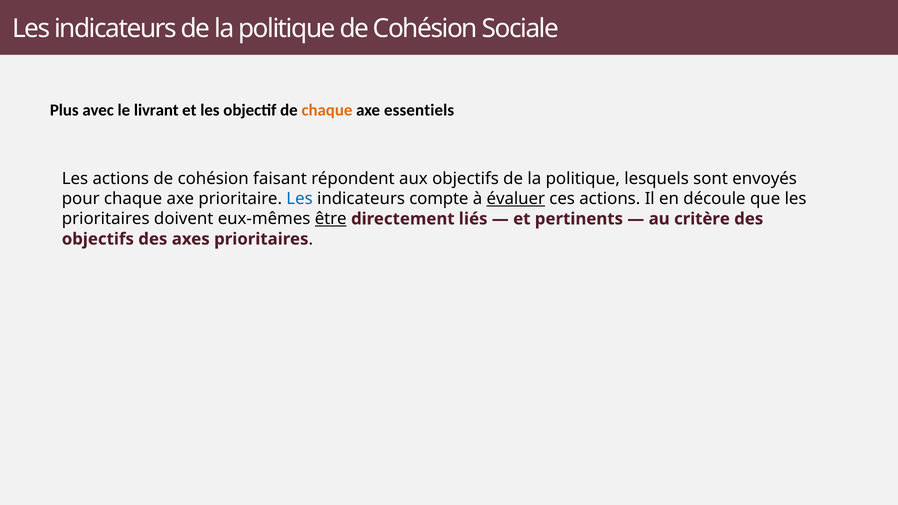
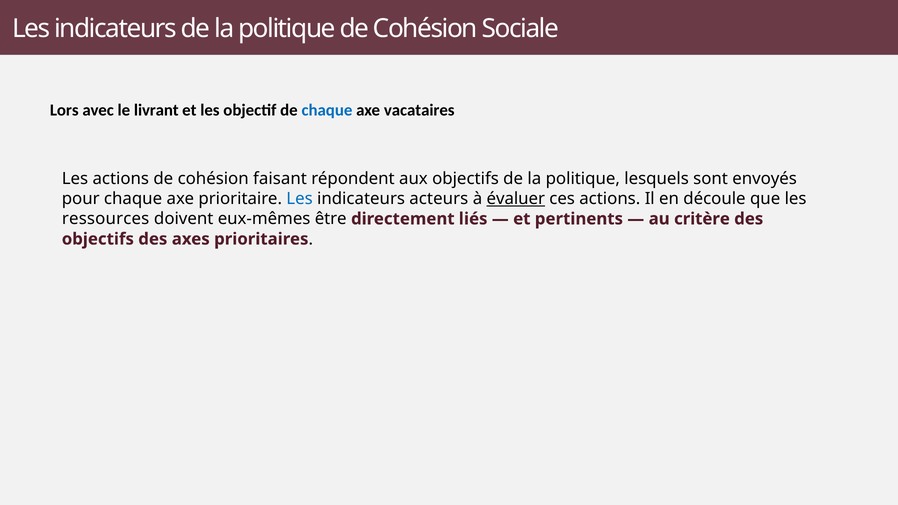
Plus: Plus -> Lors
chaque at (327, 110) colour: orange -> blue
essentiels: essentiels -> vacataires
compte: compte -> acteurs
prioritaires at (106, 219): prioritaires -> ressources
être underline: present -> none
